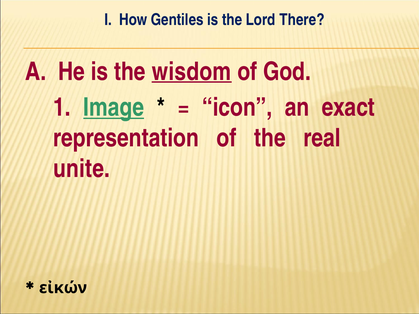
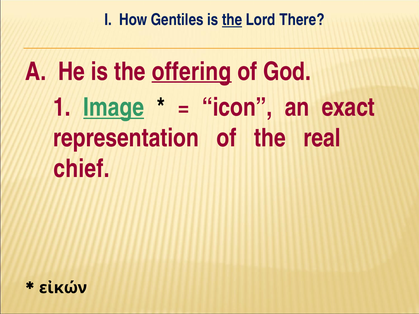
the at (232, 20) underline: none -> present
wisdom: wisdom -> offering
unite: unite -> chief
